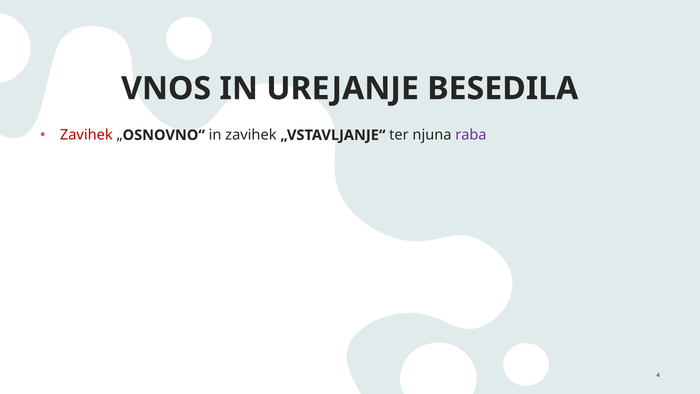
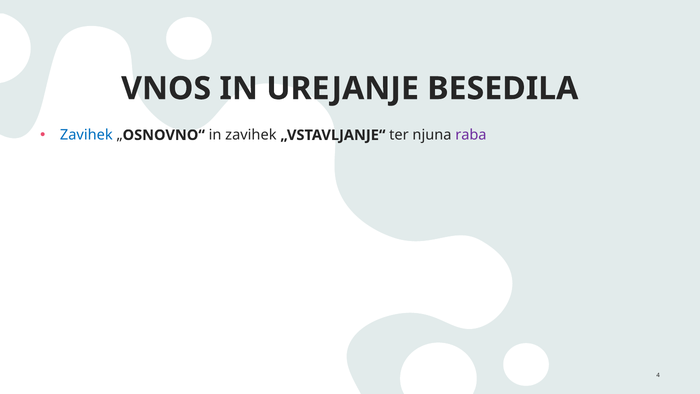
Zavihek at (86, 135) colour: red -> blue
